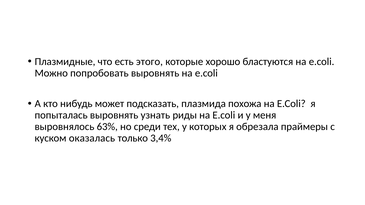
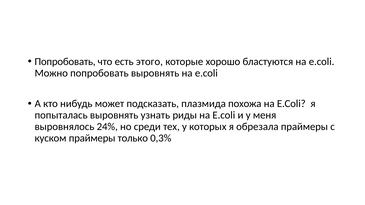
Плазмидные at (65, 62): Плазмидные -> Попробовать
63%: 63% -> 24%
куском оказалась: оказалась -> праймеры
3,4%: 3,4% -> 0,3%
